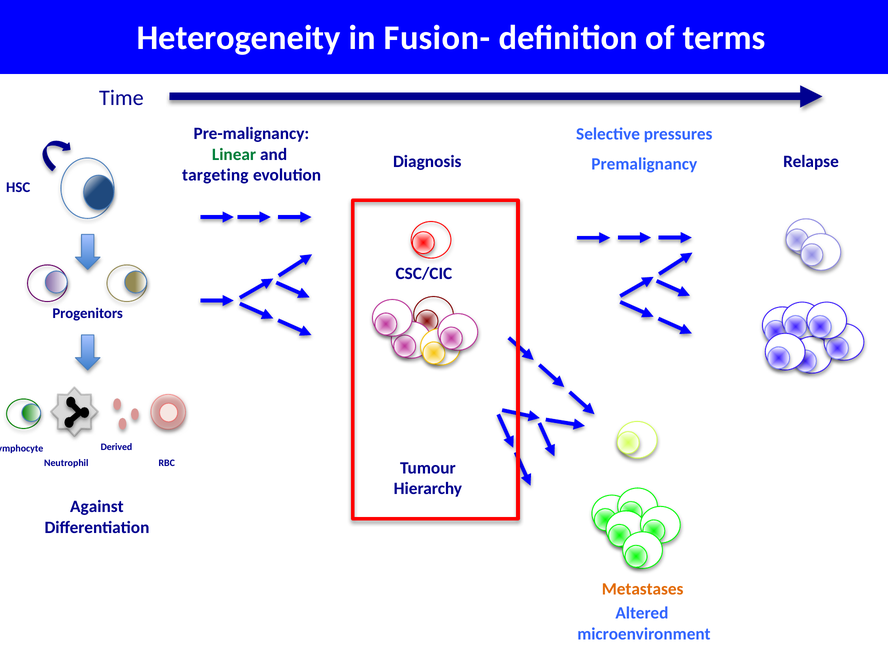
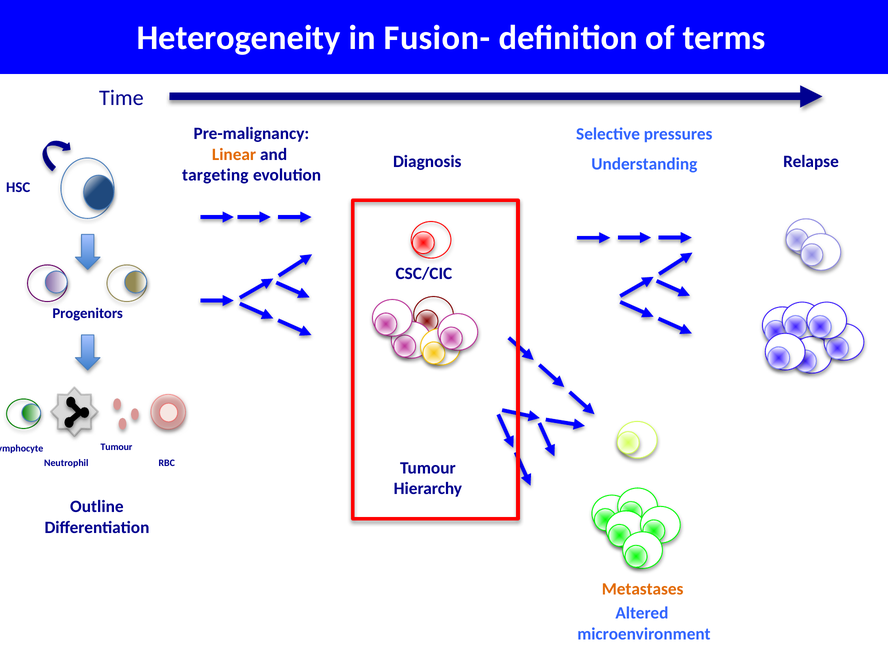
Linear colour: green -> orange
Premalignancy: Premalignancy -> Understanding
Derived at (116, 447): Derived -> Tumour
Against: Against -> Outline
